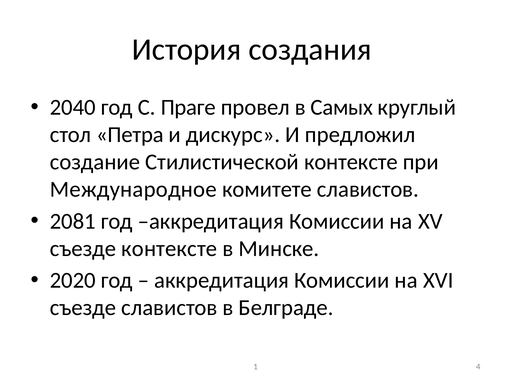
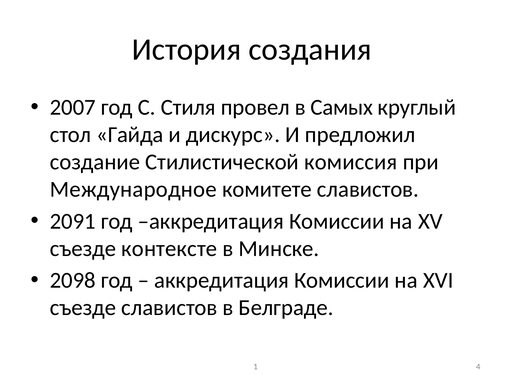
2040: 2040 -> 2007
Праге: Праге -> Стиля
Петра: Петра -> Гайда
Стилистической контексте: контексте -> комиссия
2081: 2081 -> 2091
2020: 2020 -> 2098
